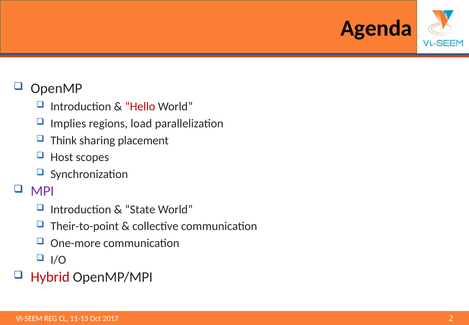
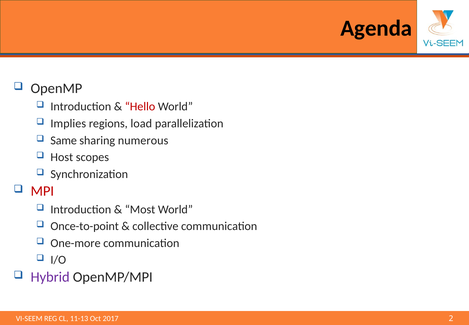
Think: Think -> Same
placement: placement -> numerous
MPI colour: purple -> red
State: State -> Most
Their-to-point: Their-to-point -> Once-to-point
Hybrid colour: red -> purple
